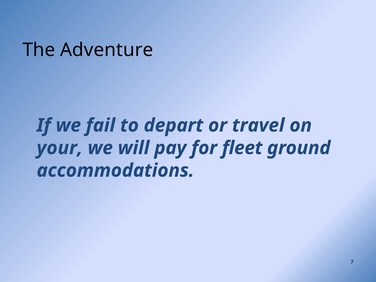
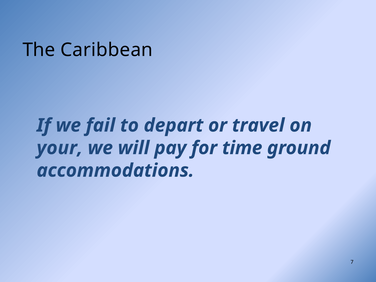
Adventure: Adventure -> Caribbean
fleet: fleet -> time
